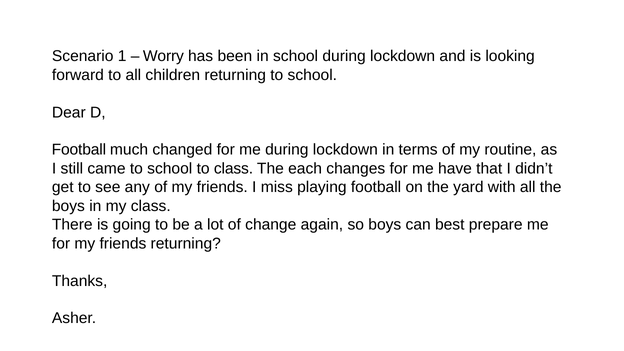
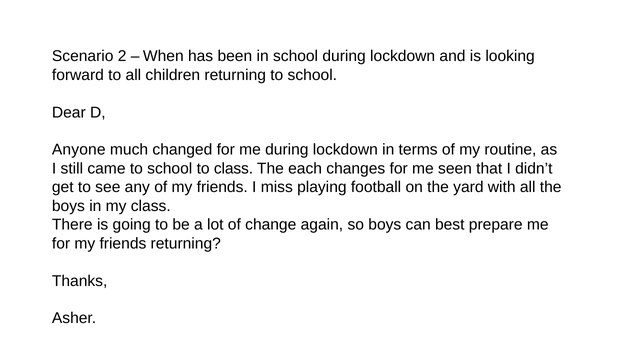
1: 1 -> 2
Worry: Worry -> When
Football at (79, 150): Football -> Anyone
have: have -> seen
